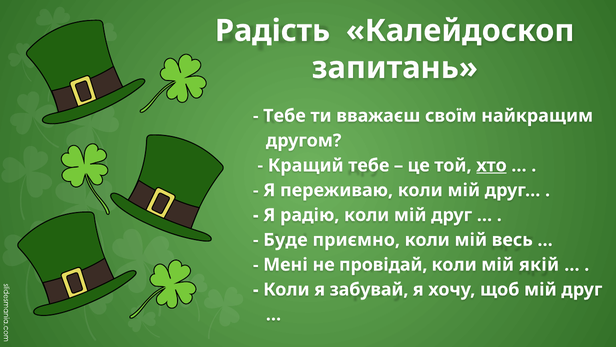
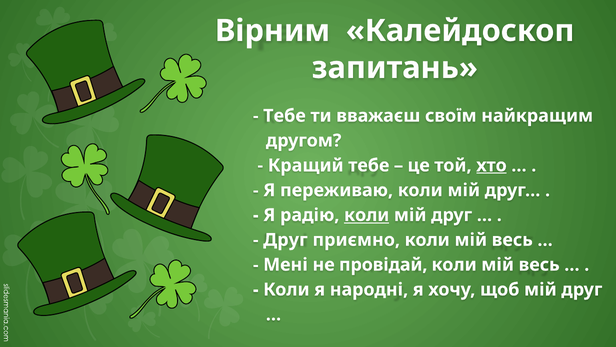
Радість: Радість -> Вірним
коли at (367, 215) underline: none -> present
Буде at (285, 240): Буде -> Друг
якій at (539, 264): якій -> весь
забувай: забувай -> народні
